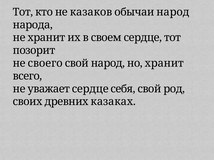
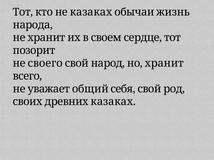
не казаков: казаков -> казаках
обычаи народ: народ -> жизнь
уважает сердце: сердце -> общий
